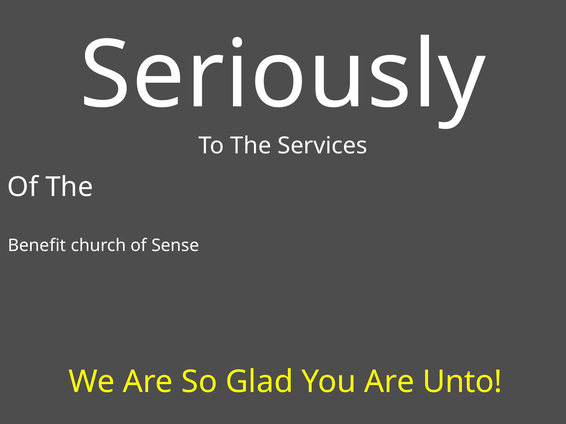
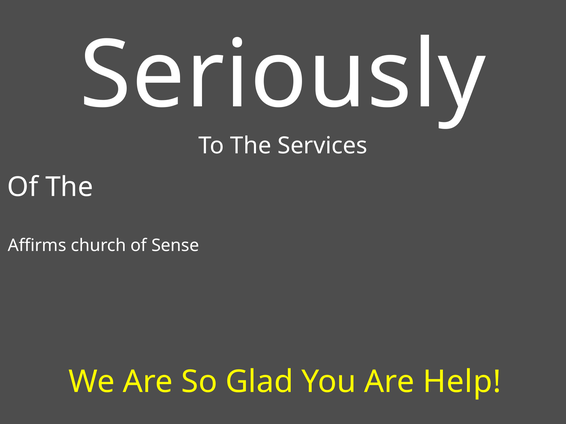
Benefit: Benefit -> Affirms
Unto: Unto -> Help
